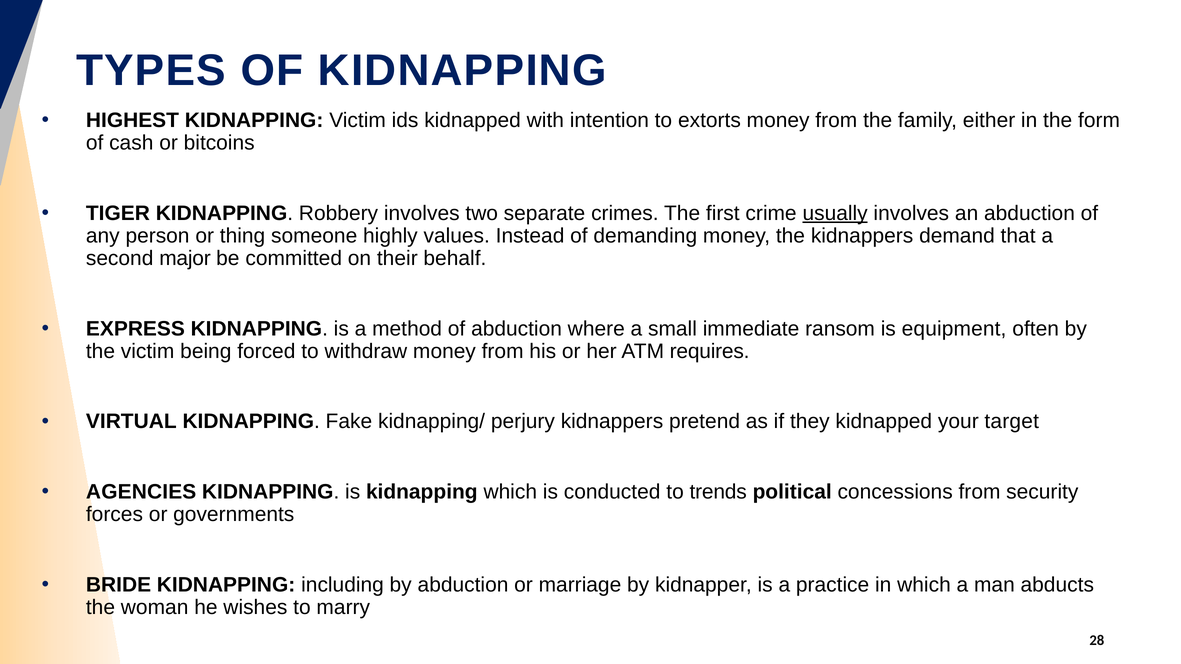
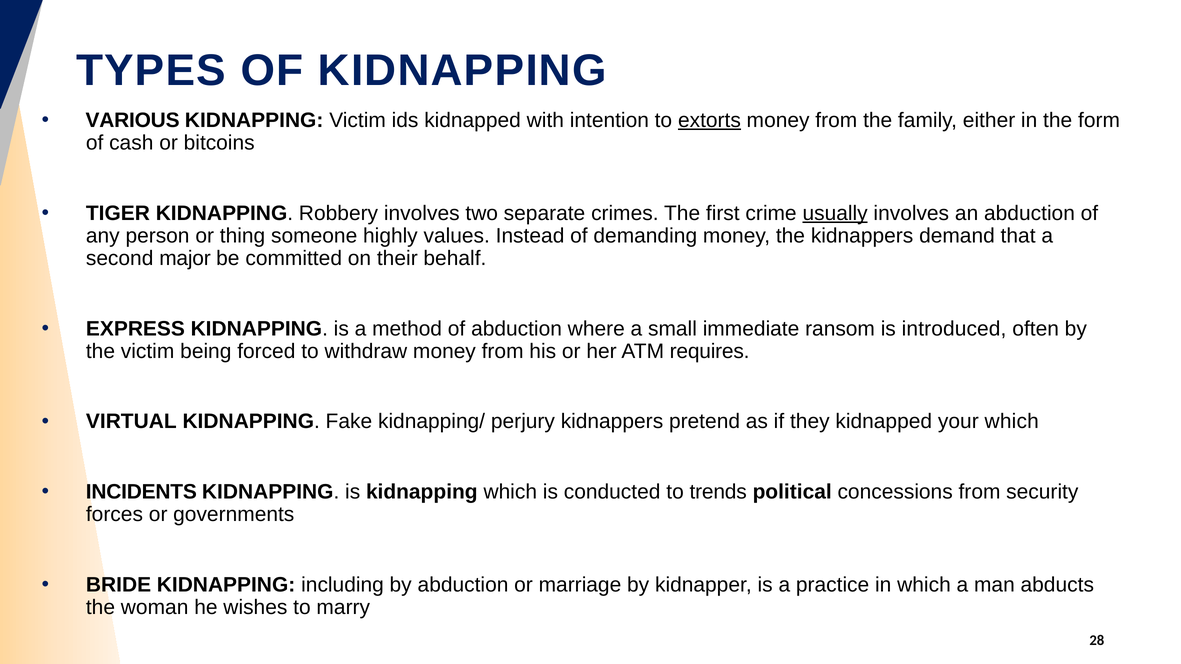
HIGHEST: HIGHEST -> VARIOUS
extorts underline: none -> present
equipment: equipment -> introduced
your target: target -> which
AGENCIES: AGENCIES -> INCIDENTS
